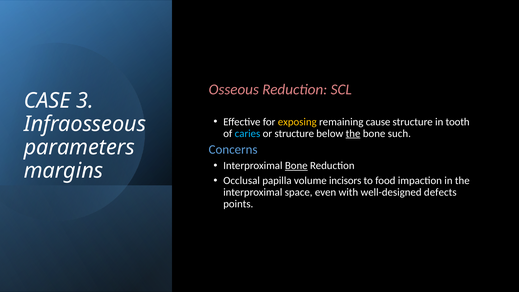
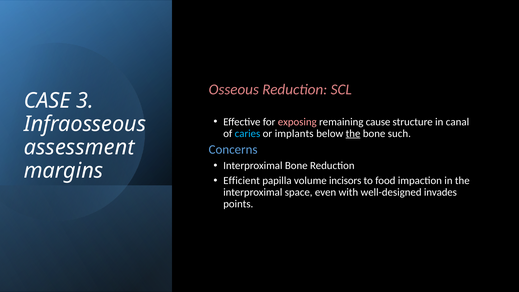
exposing colour: yellow -> pink
tooth: tooth -> canal
or structure: structure -> implants
parameters: parameters -> assessment
Bone at (296, 166) underline: present -> none
Occlusal: Occlusal -> Efficient
defects: defects -> invades
